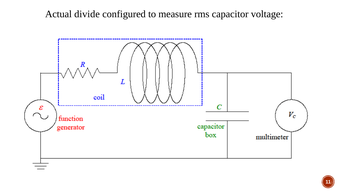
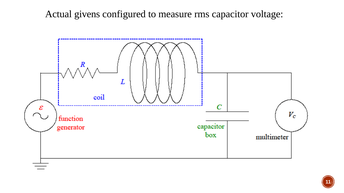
divide: divide -> givens
